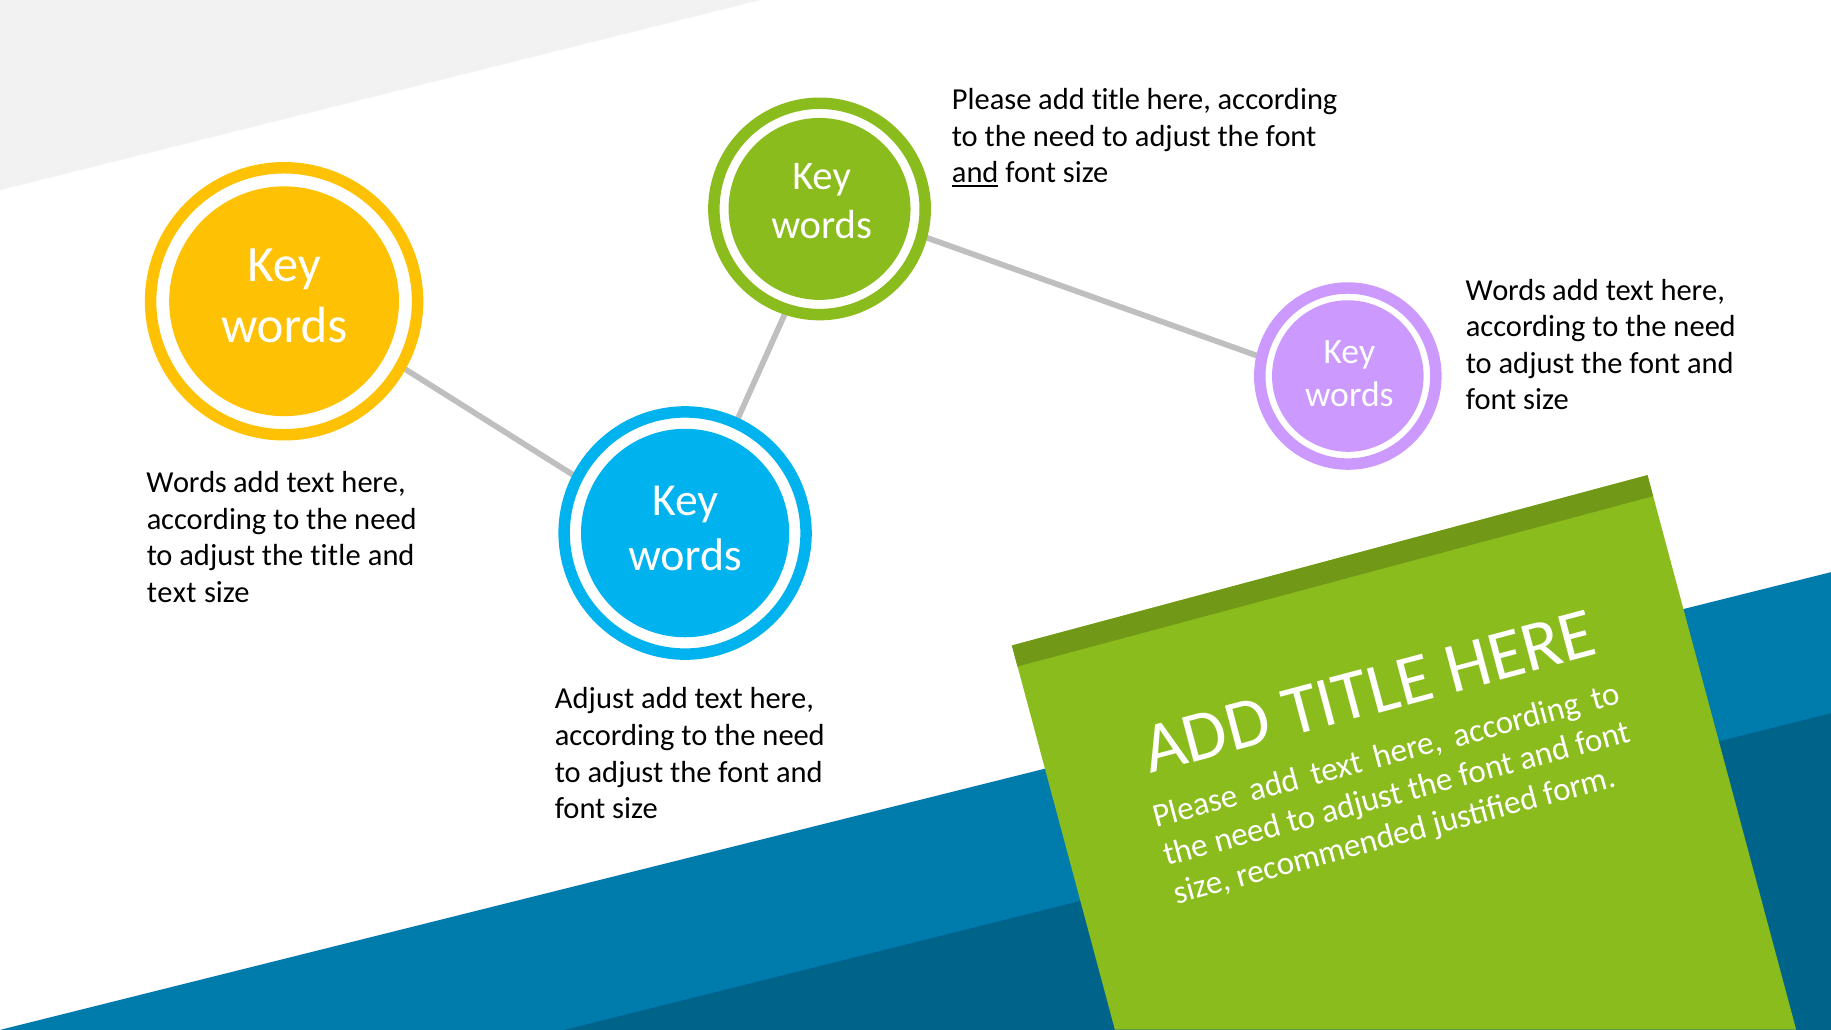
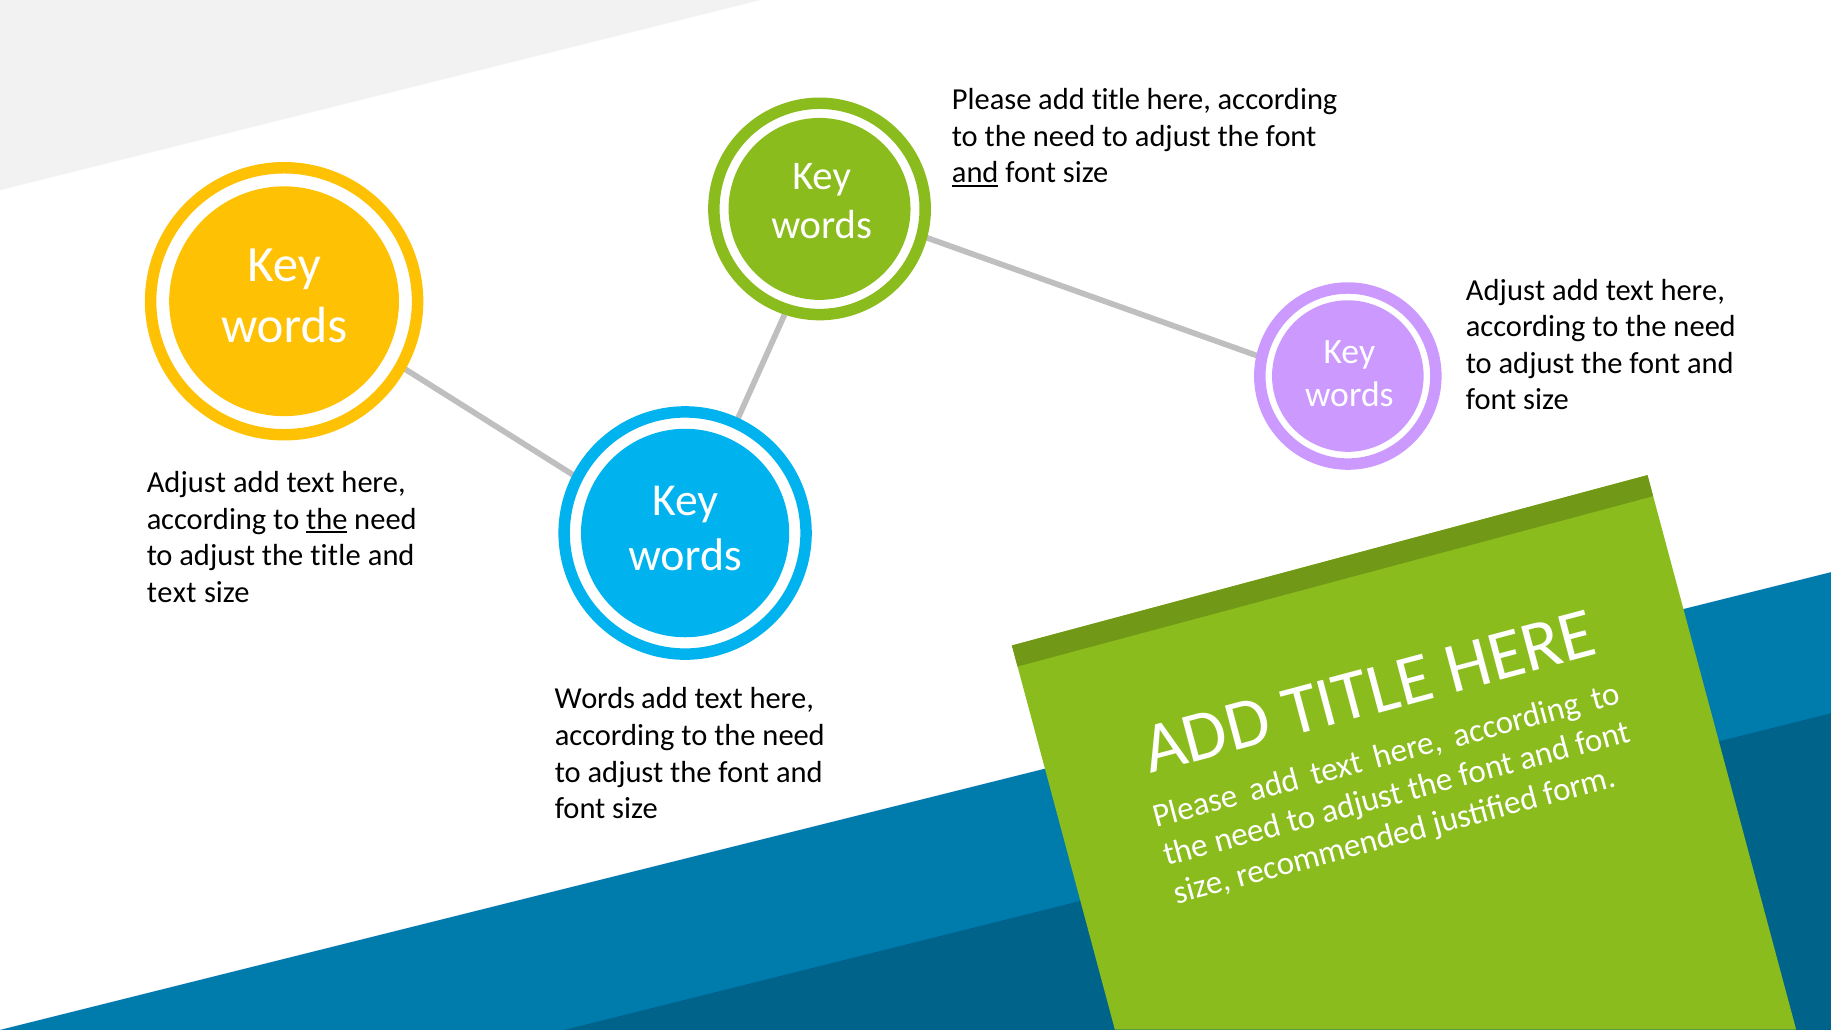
Words at (1506, 290): Words -> Adjust
Words at (187, 483): Words -> Adjust
the at (327, 519) underline: none -> present
Adjust at (595, 699): Adjust -> Words
